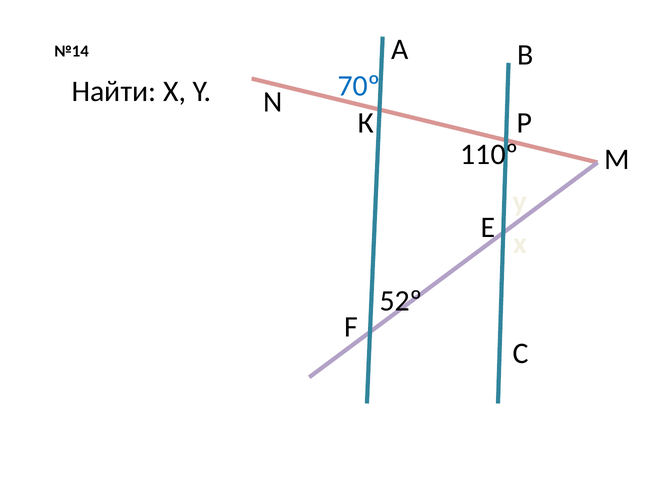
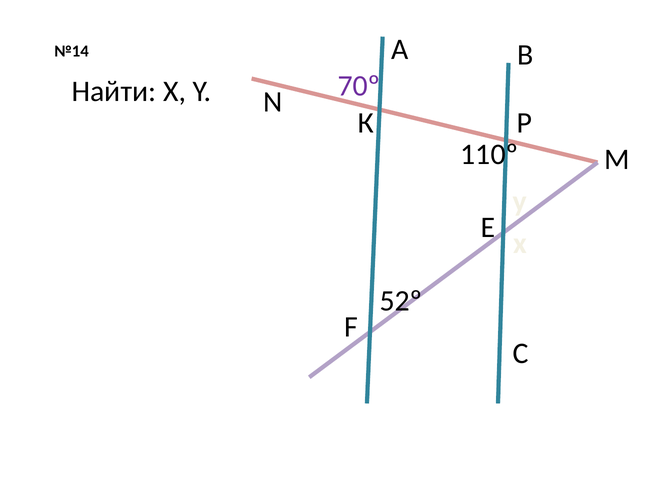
70º colour: blue -> purple
